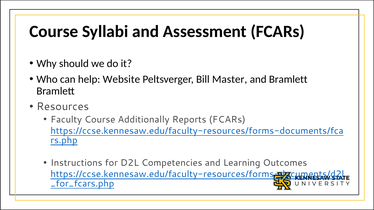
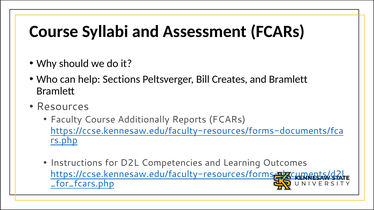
Website: Website -> Sections
Master: Master -> Creates
